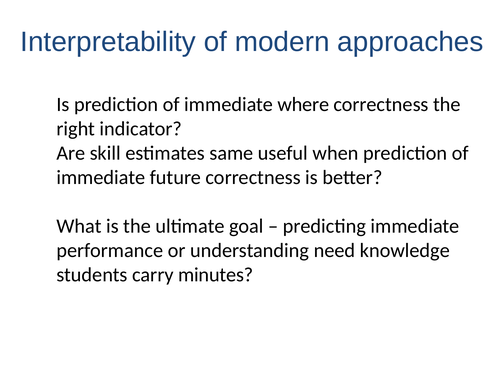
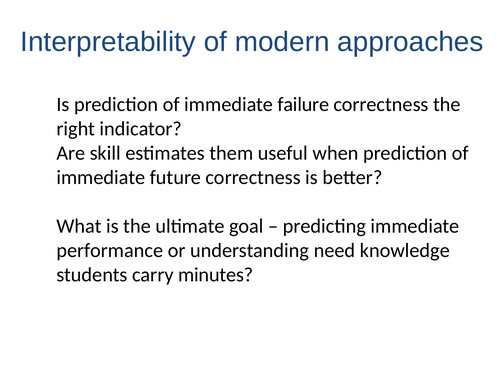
where: where -> failure
same: same -> them
